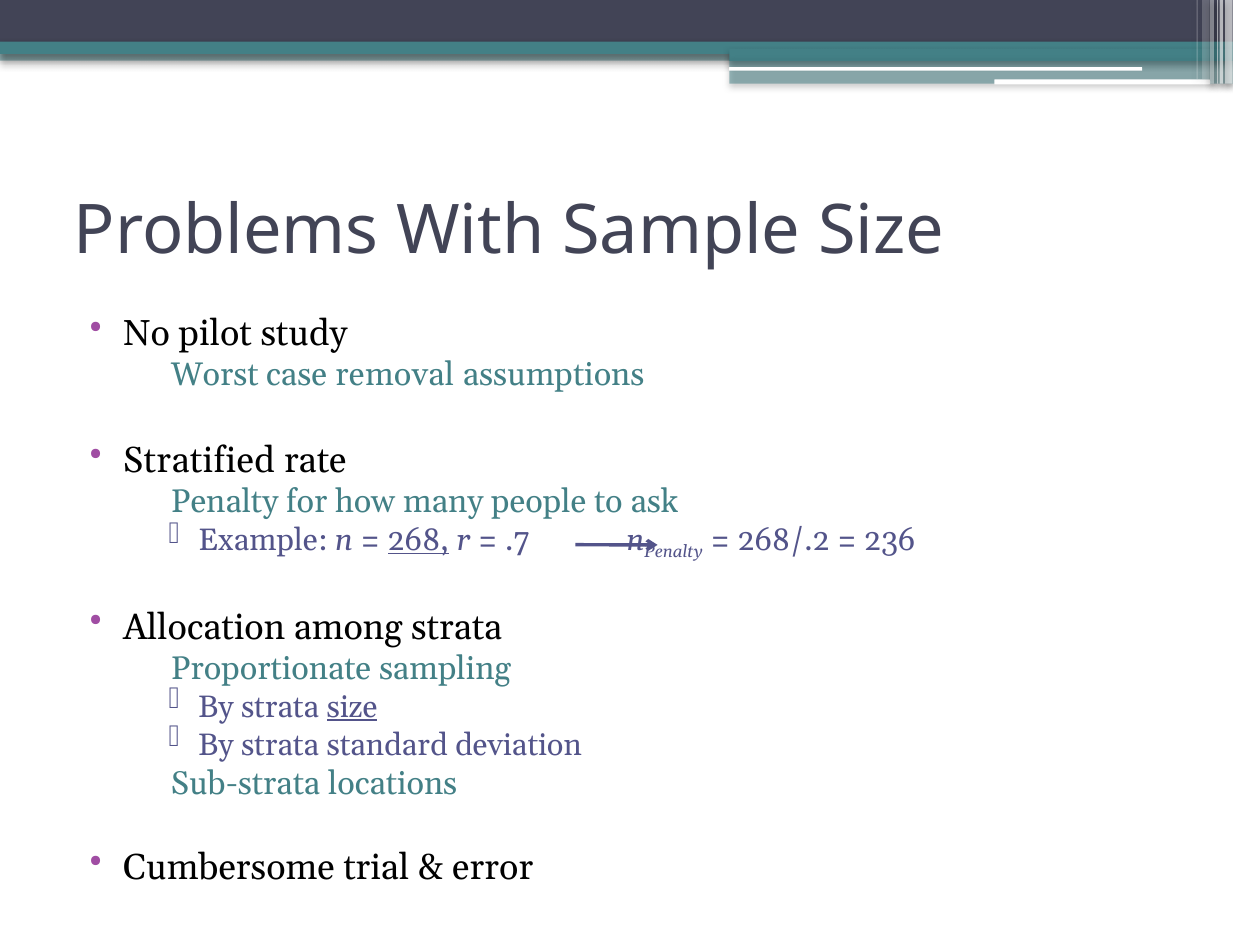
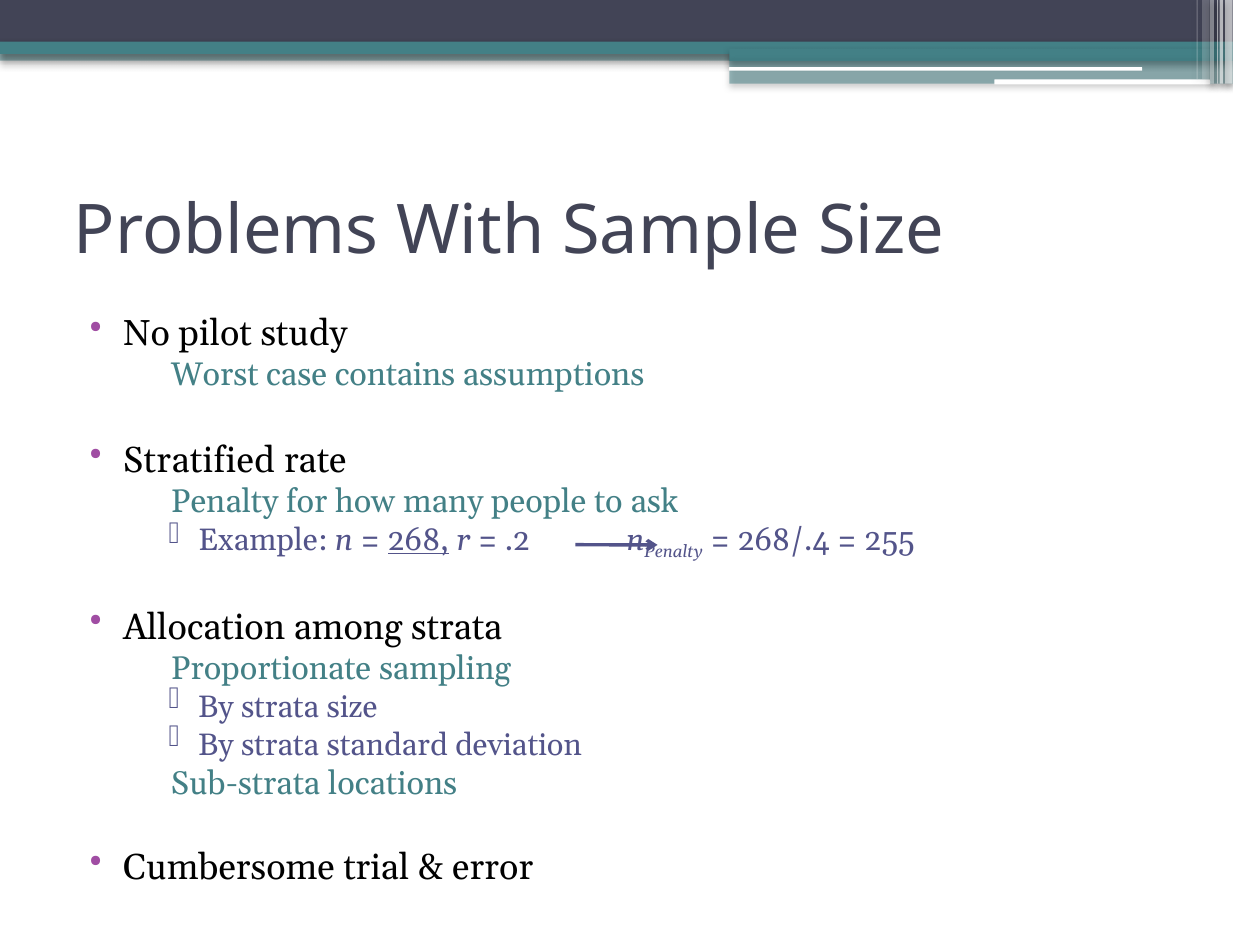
removal: removal -> contains
.7: .7 -> .2
268/.2: 268/.2 -> 268/.4
236: 236 -> 255
size at (352, 707) underline: present -> none
